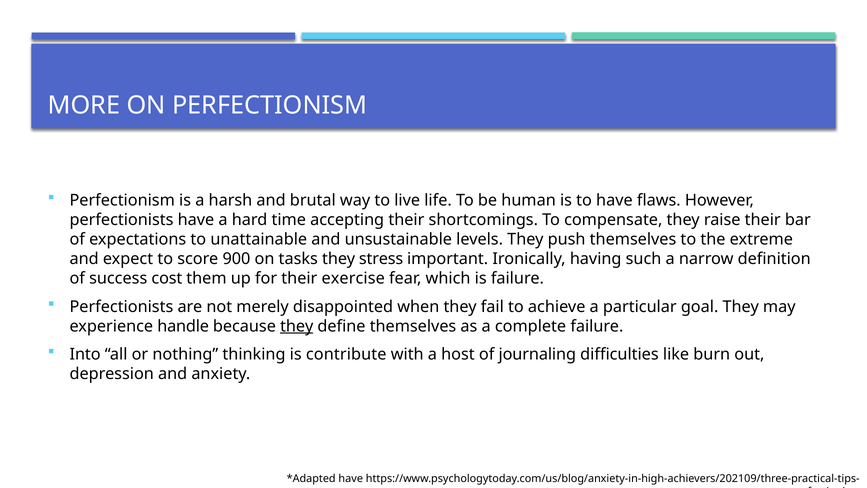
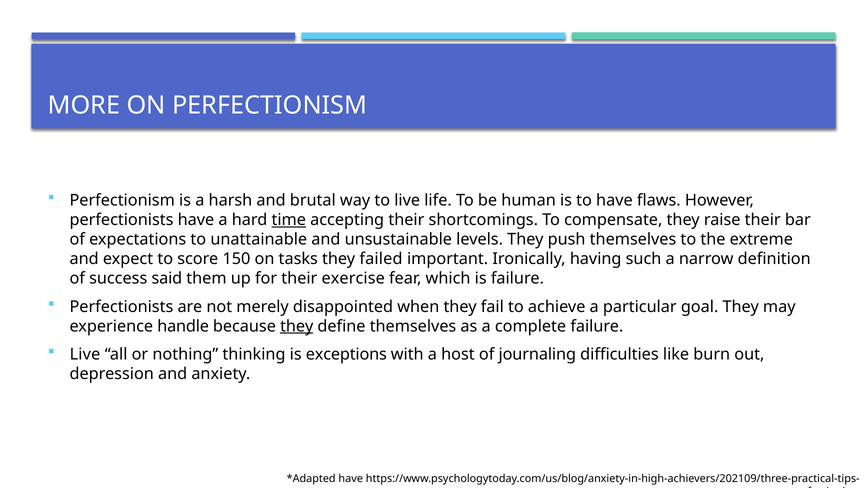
time underline: none -> present
900: 900 -> 150
stress: stress -> failed
cost: cost -> said
Into at (85, 354): Into -> Live
contribute: contribute -> exceptions
